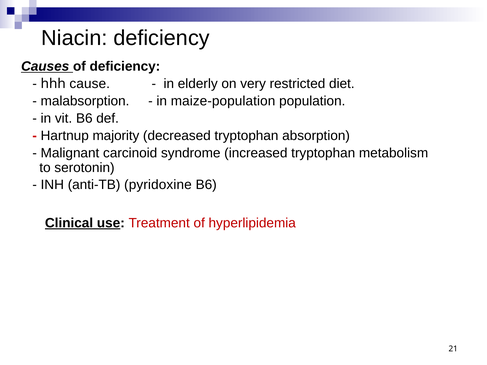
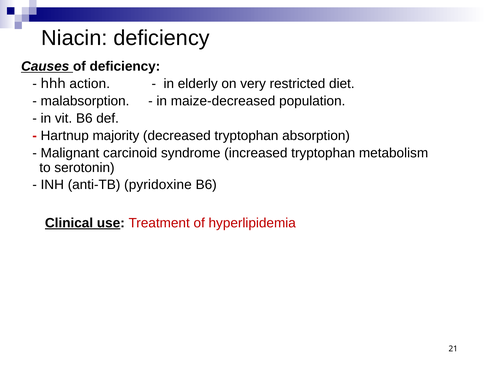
cause: cause -> action
maize-population: maize-population -> maize-decreased
